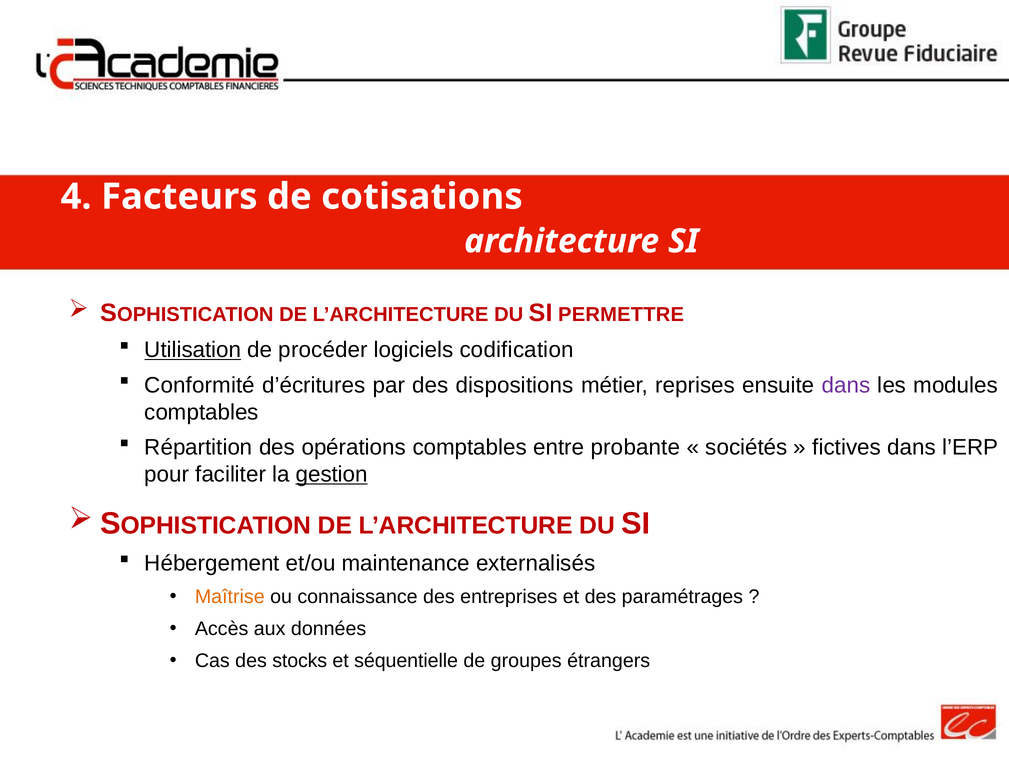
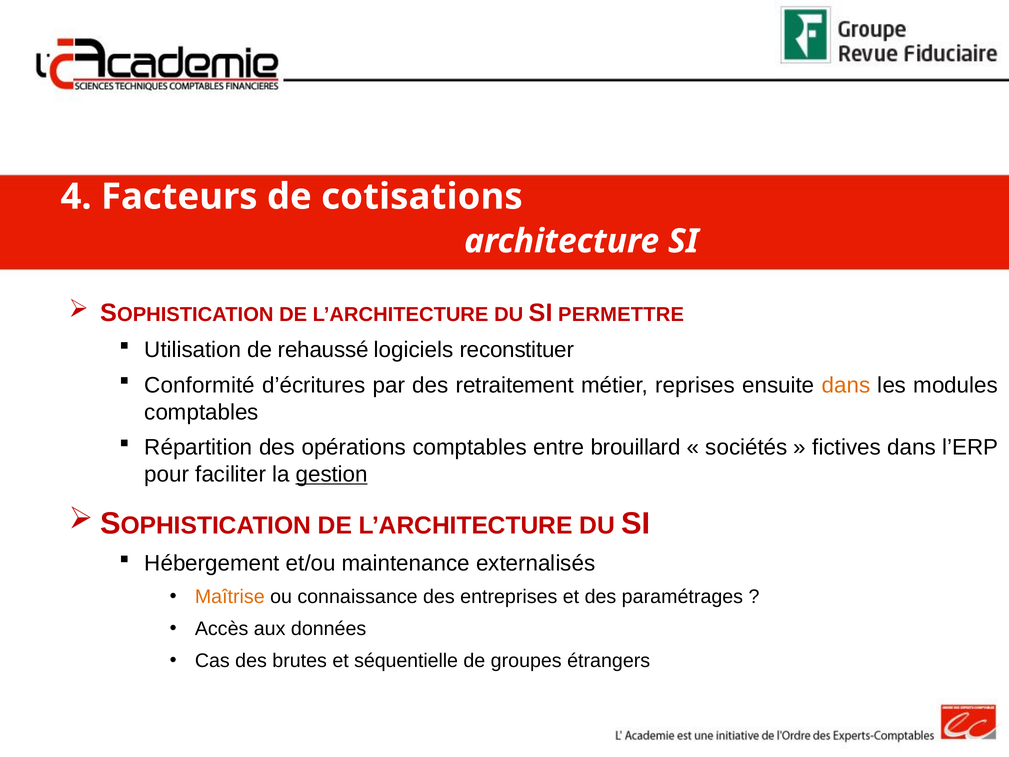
Utilisation underline: present -> none
procéder: procéder -> rehaussé
codification: codification -> reconstituer
dispositions: dispositions -> retraitement
dans at (846, 385) colour: purple -> orange
probante: probante -> brouillard
stocks: stocks -> brutes
